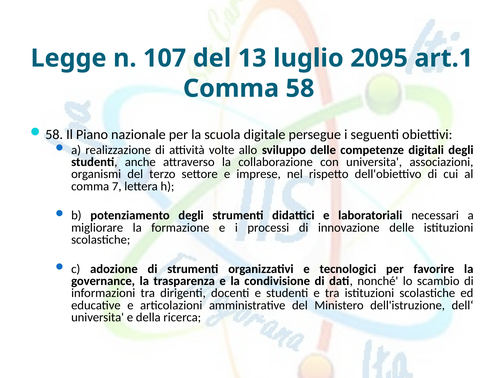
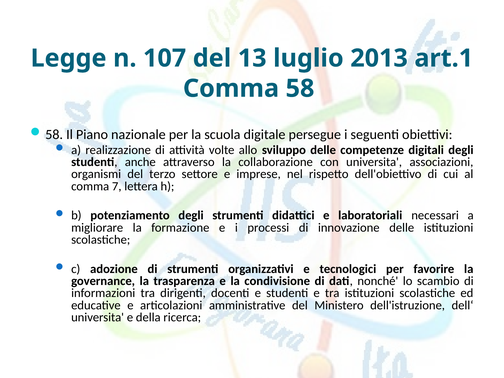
2095: 2095 -> 2013
